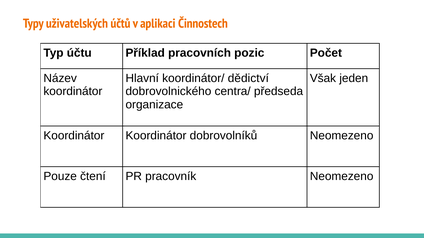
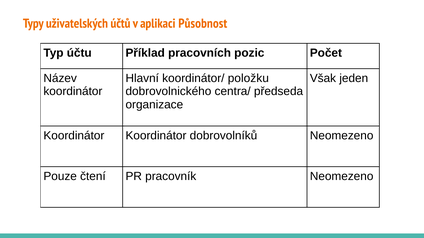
Činnostech: Činnostech -> Působnost
dědictví: dědictví -> položku
